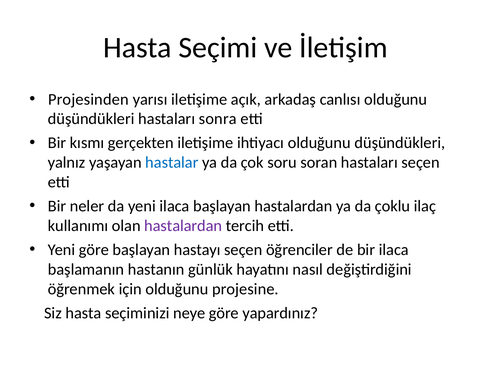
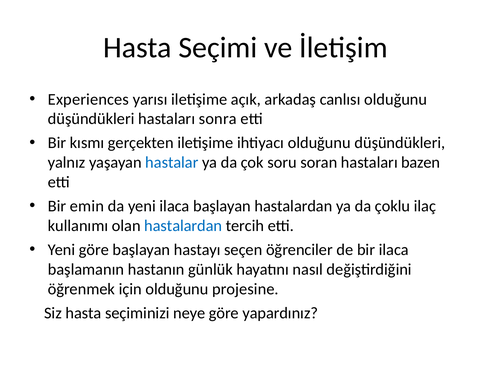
Projesinden: Projesinden -> Experiences
hastaları seçen: seçen -> bazen
neler: neler -> emin
hastalardan at (183, 226) colour: purple -> blue
